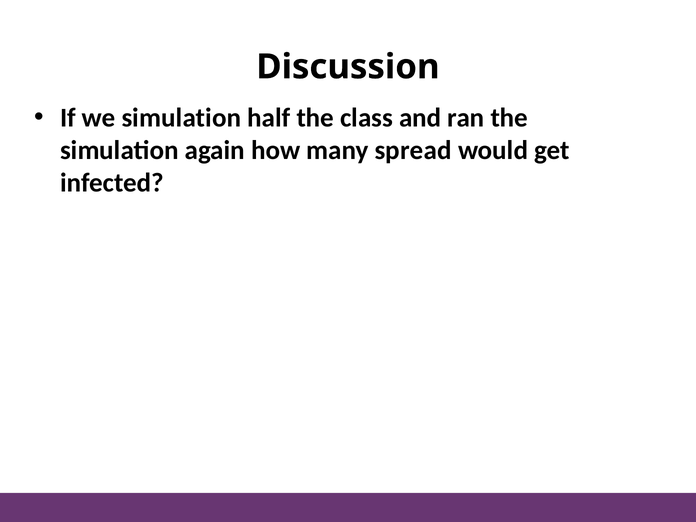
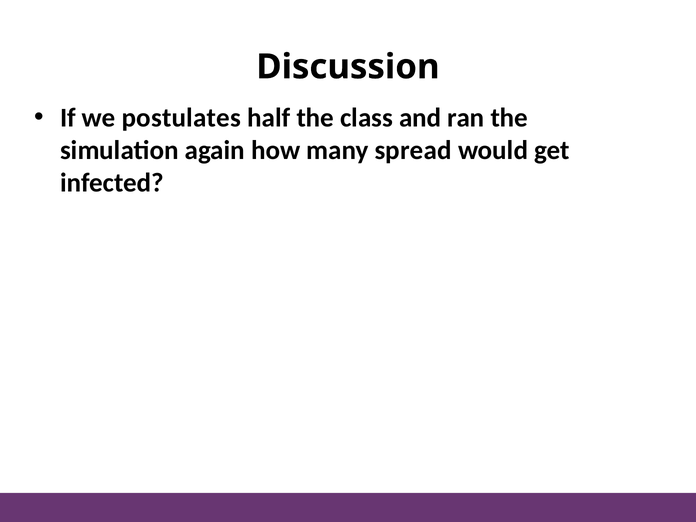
we simulation: simulation -> postulates
